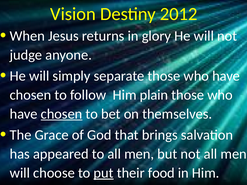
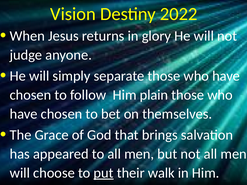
2012: 2012 -> 2022
chosen at (62, 114) underline: present -> none
food: food -> walk
